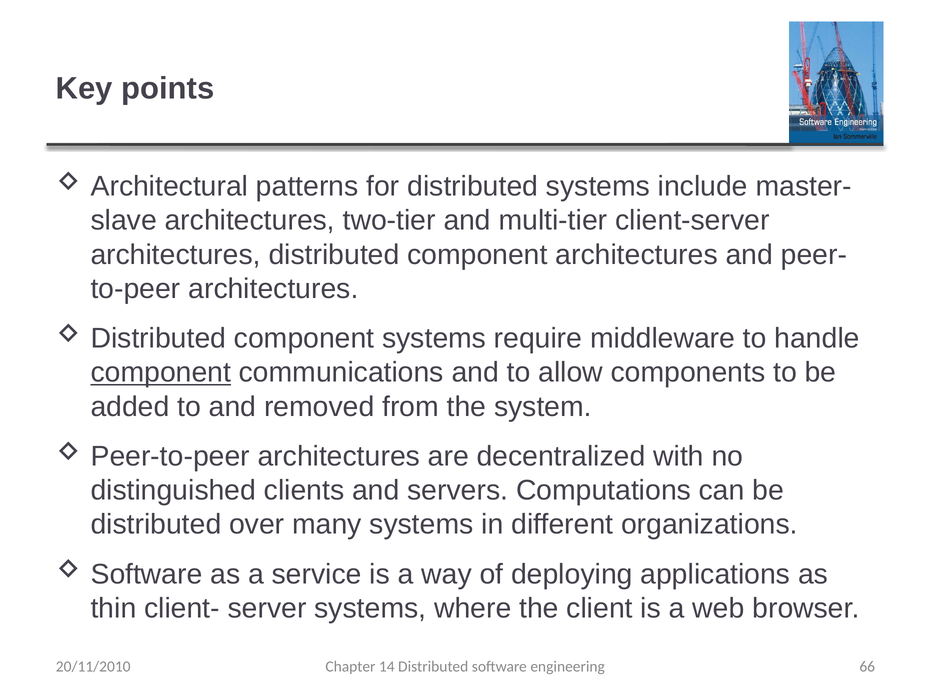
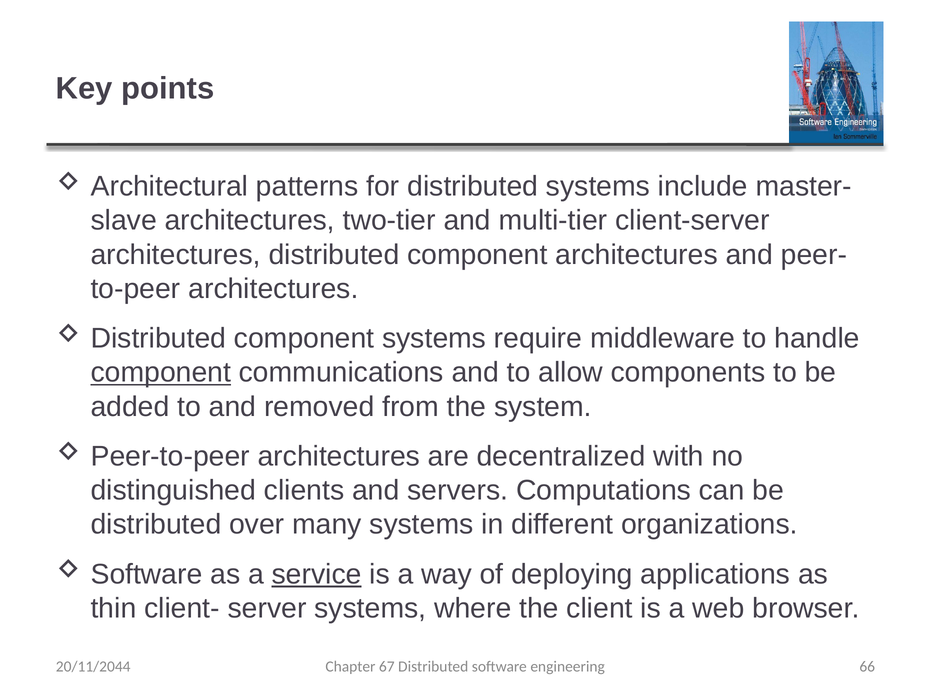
service underline: none -> present
14: 14 -> 67
20/11/2010: 20/11/2010 -> 20/11/2044
